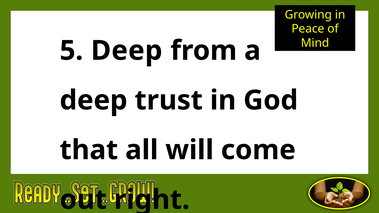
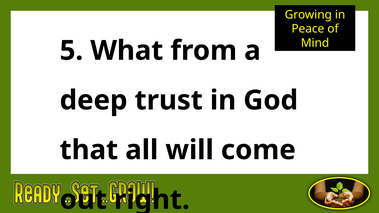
5 Deep: Deep -> What
